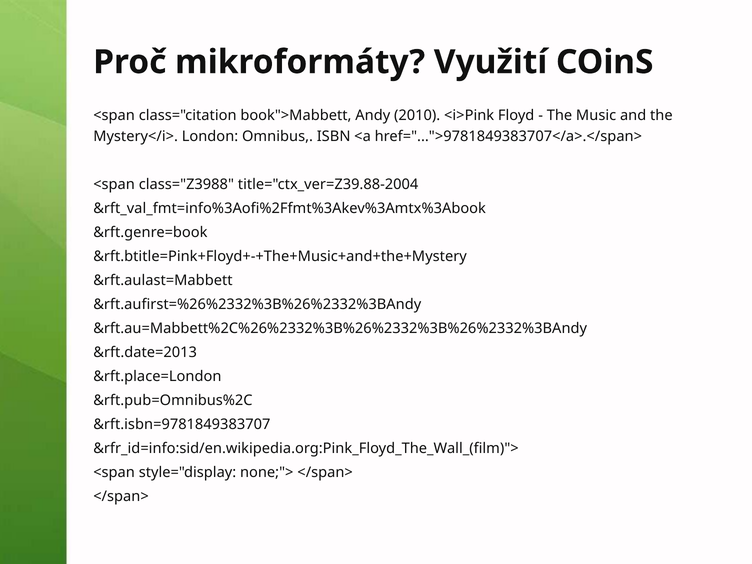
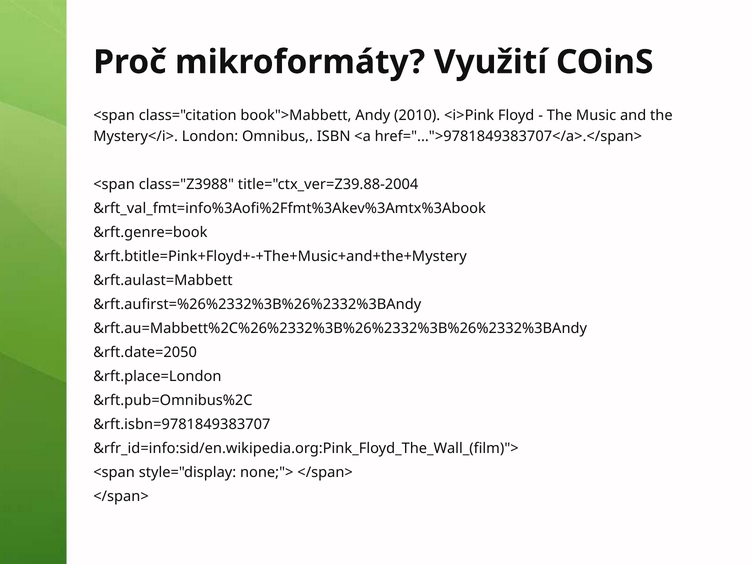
&rft.date=2013: &rft.date=2013 -> &rft.date=2050
